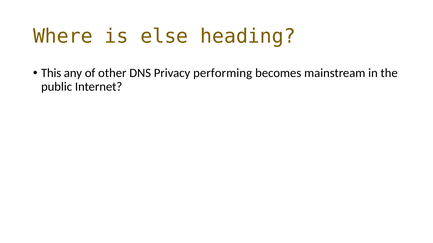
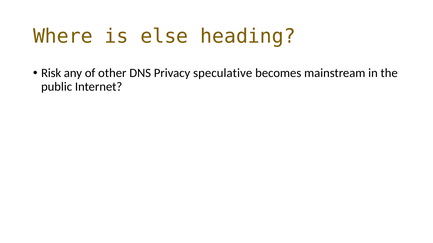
This: This -> Risk
performing: performing -> speculative
